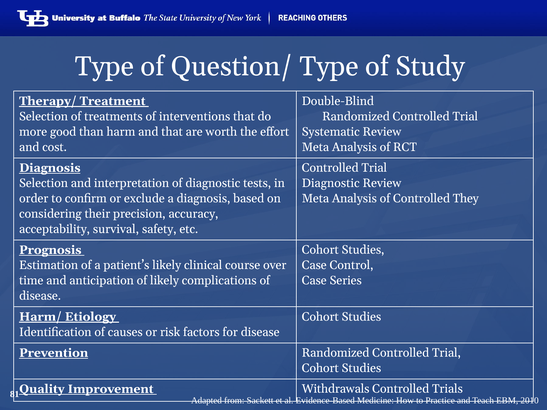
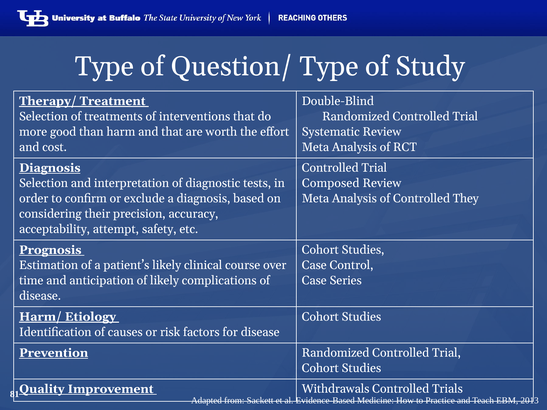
Diagnostic at (331, 183): Diagnostic -> Composed
survival: survival -> attempt
2010: 2010 -> 2013
